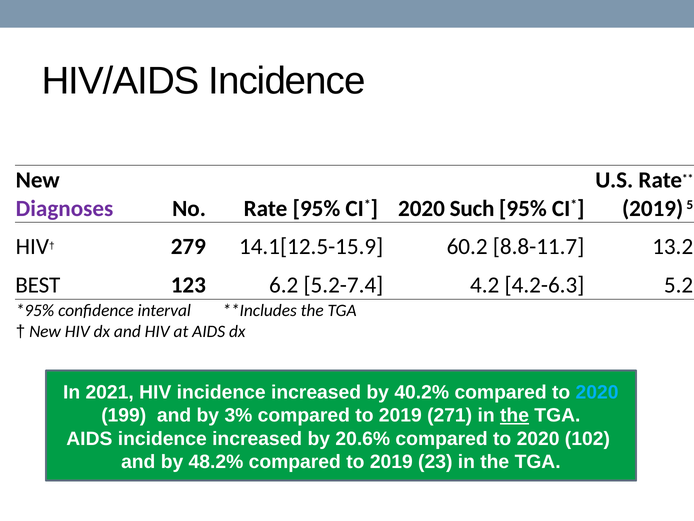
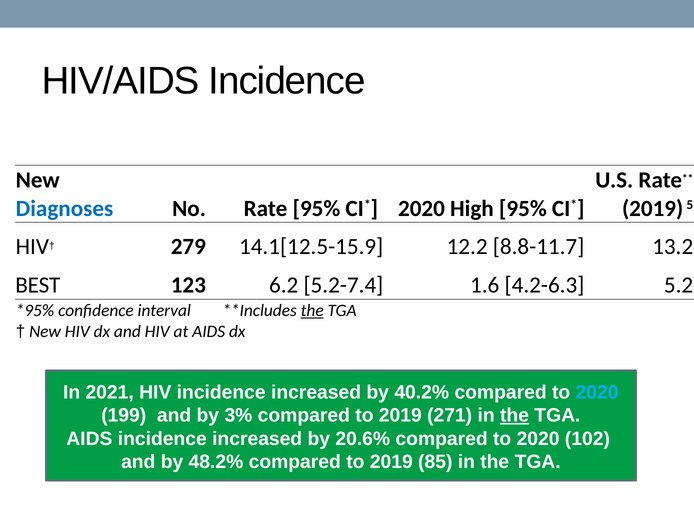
Diagnoses colour: purple -> blue
Such: Such -> High
60.2: 60.2 -> 12.2
4.2: 4.2 -> 1.6
the at (312, 310) underline: none -> present
23: 23 -> 85
